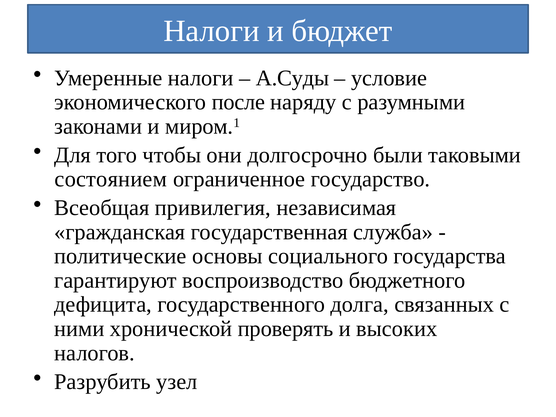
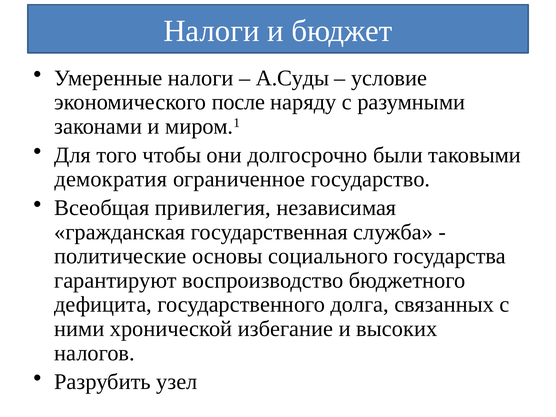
состоянием: состоянием -> демократия
проверять: проверять -> избегание
